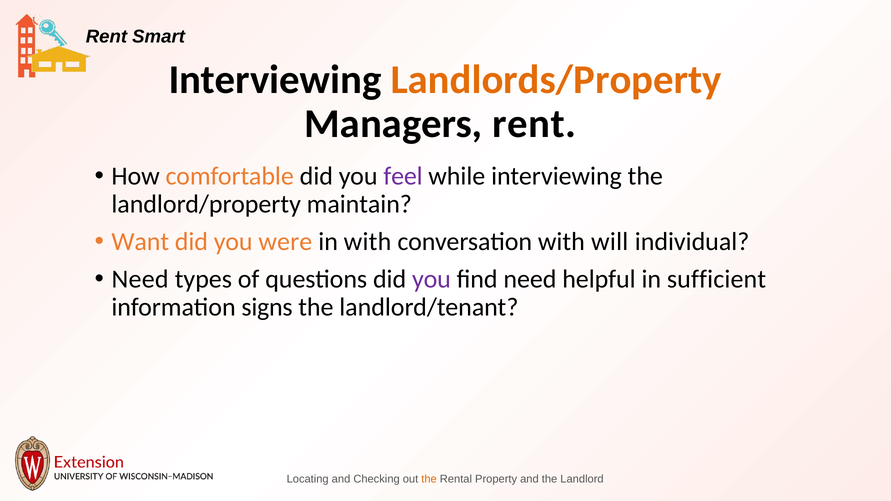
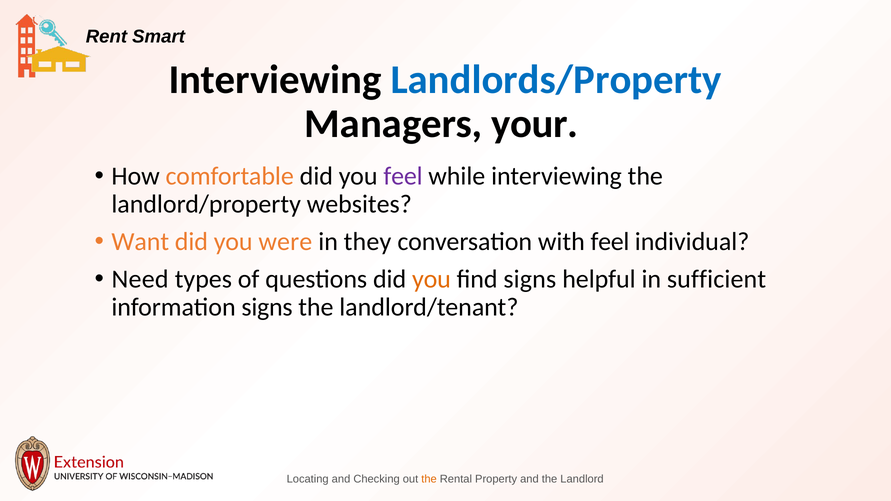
Landlords/Property colour: orange -> blue
Managers rent: rent -> your
maintain: maintain -> websites
in with: with -> they
with will: will -> feel
you at (431, 279) colour: purple -> orange
find need: need -> signs
